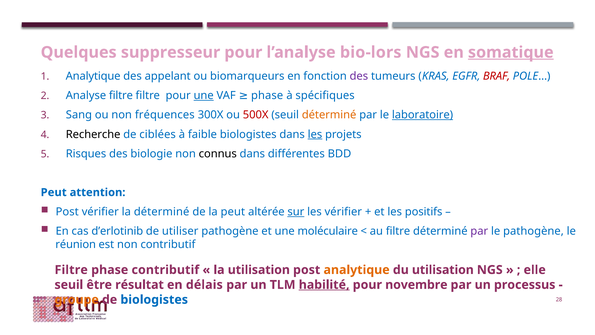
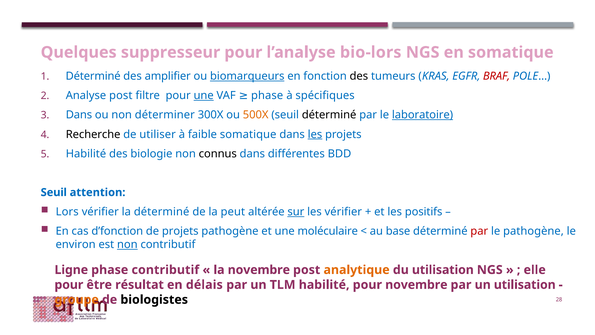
somatique at (511, 52) underline: present -> none
Analytique at (93, 76): Analytique -> Déterminé
appelant: appelant -> amplifier
biomarqueurs underline: none -> present
des at (359, 76) colour: purple -> black
Analyse filtre: filtre -> post
Sang at (79, 115): Sang -> Dans
fréquences: fréquences -> déterminer
500X colour: red -> orange
déterminé at (329, 115) colour: orange -> black
ciblées: ciblées -> utiliser
faible biologistes: biologistes -> somatique
Risques at (86, 154): Risques -> Habilité
Peut at (54, 192): Peut -> Seuil
Post at (67, 212): Post -> Lors
d’erlotinib: d’erlotinib -> d’fonction
de utiliser: utiliser -> projets
au filtre: filtre -> base
par at (479, 231) colour: purple -> red
réunion: réunion -> environ
non at (127, 244) underline: none -> present
Filtre at (71, 270): Filtre -> Ligne
la utilisation: utilisation -> novembre
seuil at (69, 285): seuil -> pour
habilité at (324, 285) underline: present -> none
un processus: processus -> utilisation
biologistes at (154, 299) colour: blue -> black
